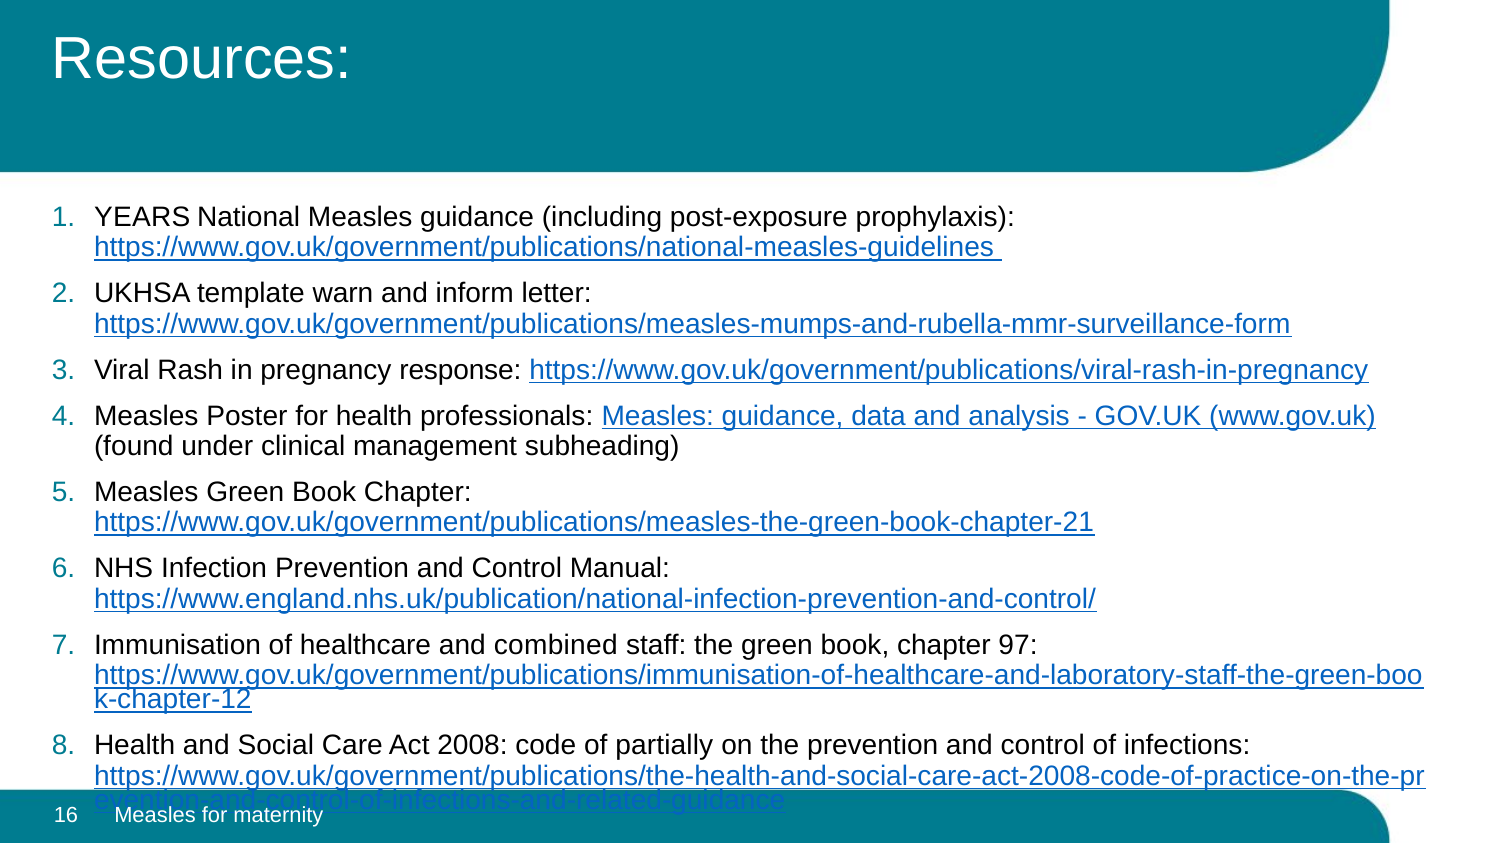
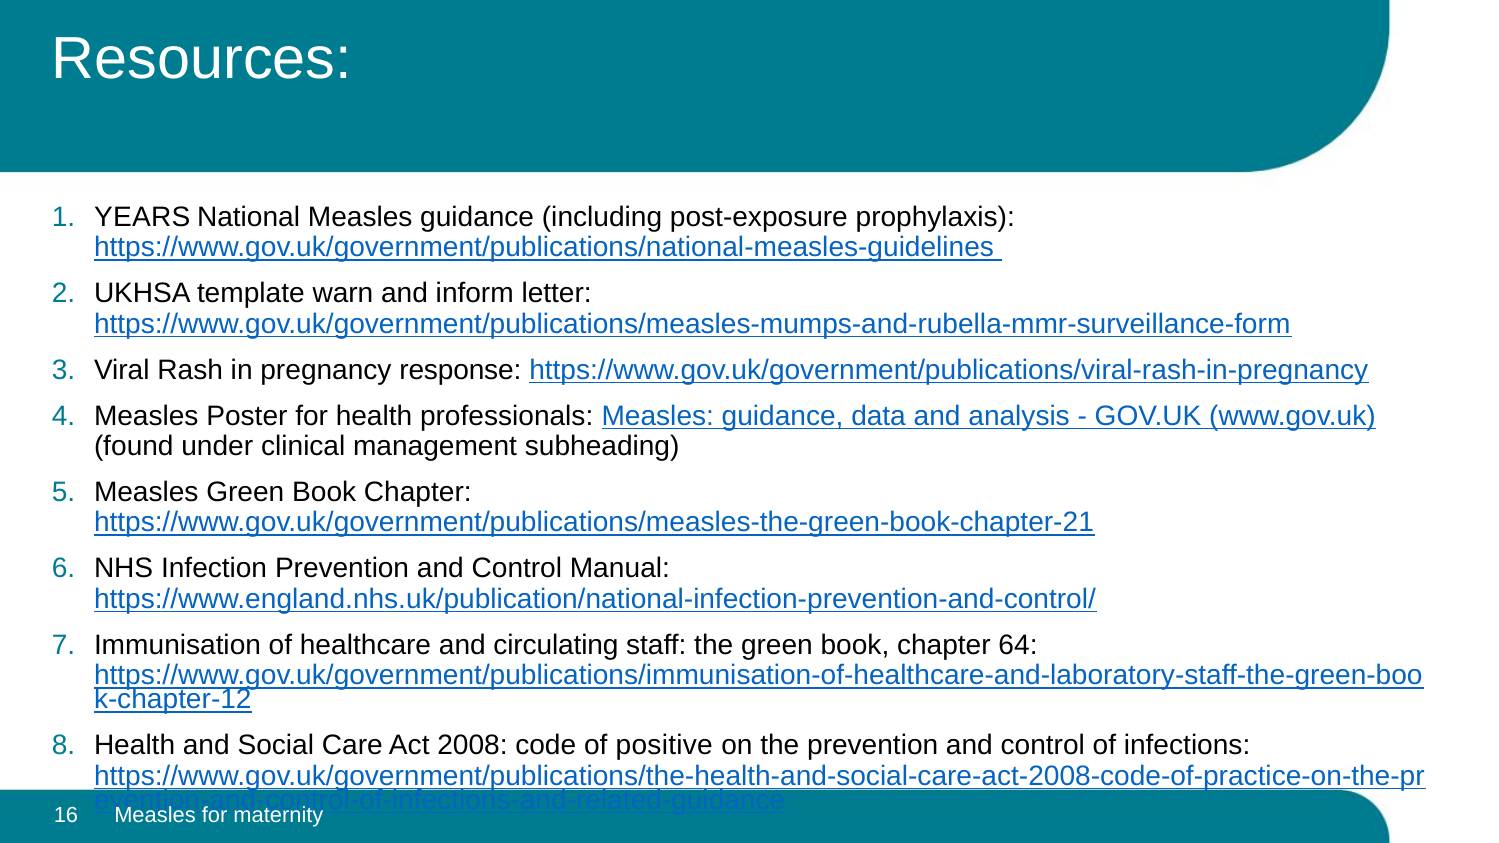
combined: combined -> circulating
97: 97 -> 64
partially: partially -> positive
